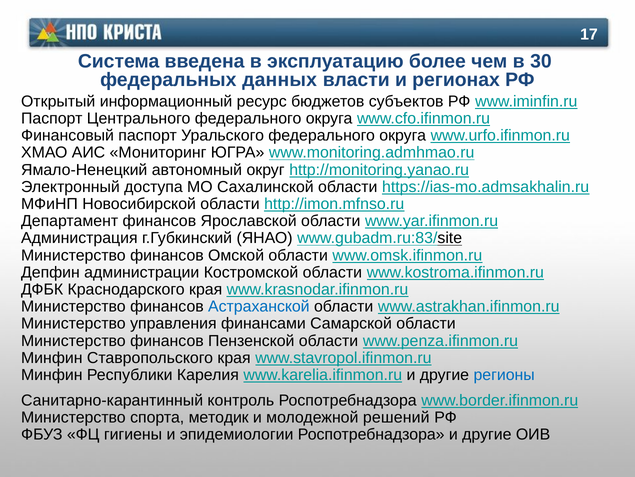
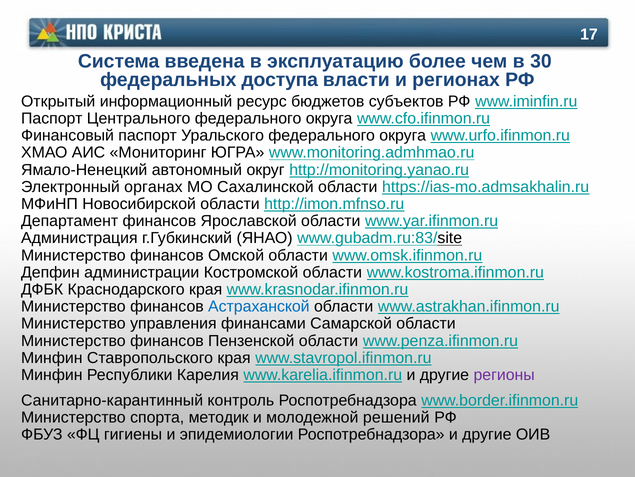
данных: данных -> доступа
доступа: доступа -> органах
регионы colour: blue -> purple
